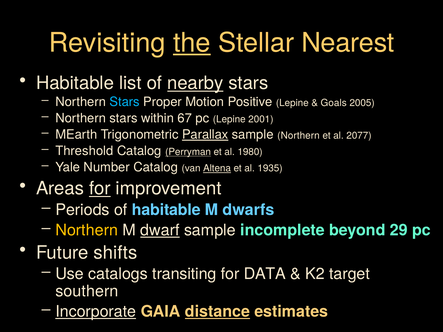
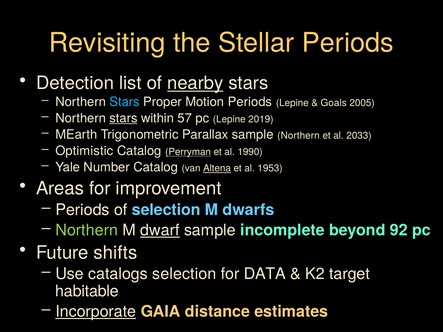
the underline: present -> none
Stellar Nearest: Nearest -> Periods
Habitable at (75, 83): Habitable -> Detection
Motion Positive: Positive -> Periods
stars at (123, 118) underline: none -> present
67: 67 -> 57
2001: 2001 -> 2019
Parallax underline: present -> none
2077: 2077 -> 2033
Threshold: Threshold -> Optimistic
1980: 1980 -> 1990
1935: 1935 -> 1953
for at (100, 189) underline: present -> none
of habitable: habitable -> selection
Northern at (87, 230) colour: yellow -> light green
29: 29 -> 92
catalogs transiting: transiting -> selection
southern: southern -> habitable
distance underline: present -> none
